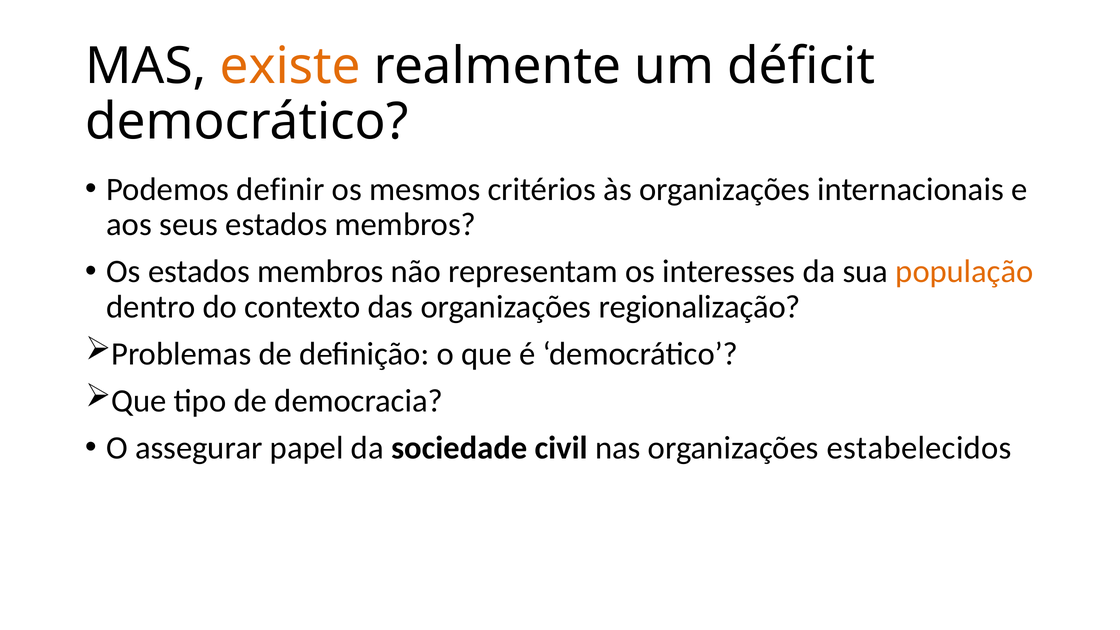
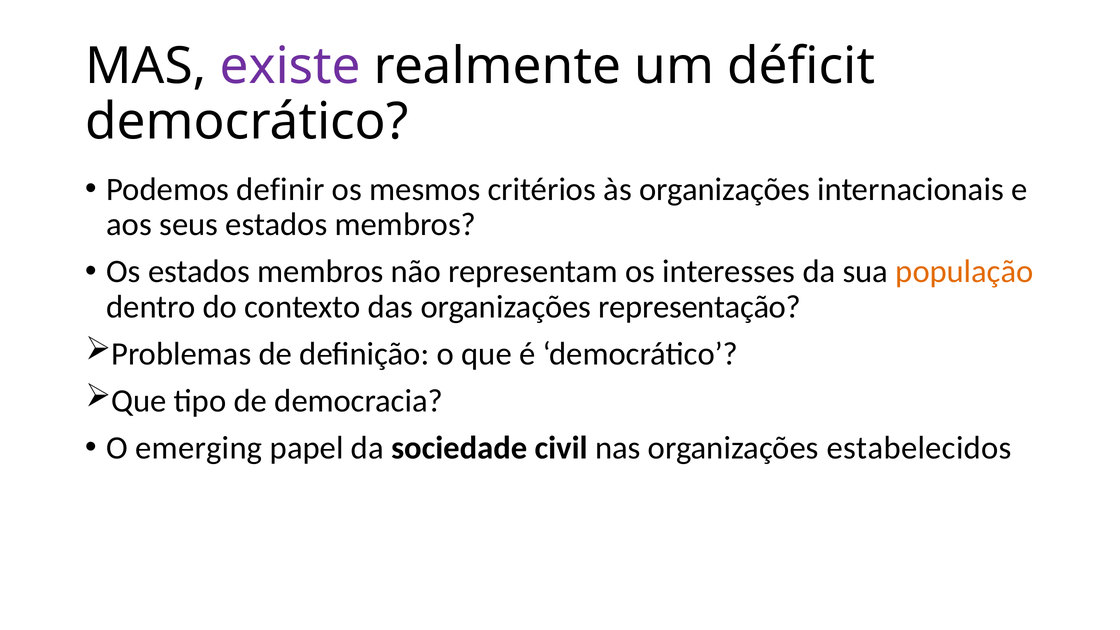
existe colour: orange -> purple
regionalização: regionalização -> representação
assegurar: assegurar -> emerging
